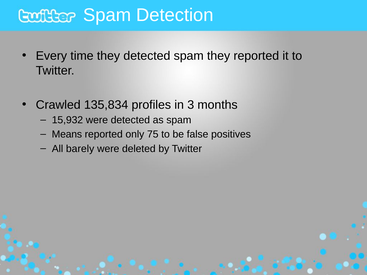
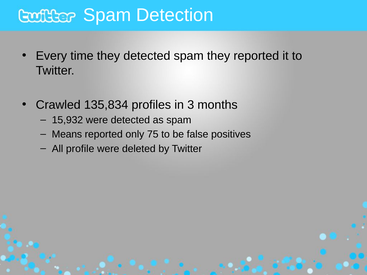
barely: barely -> profile
